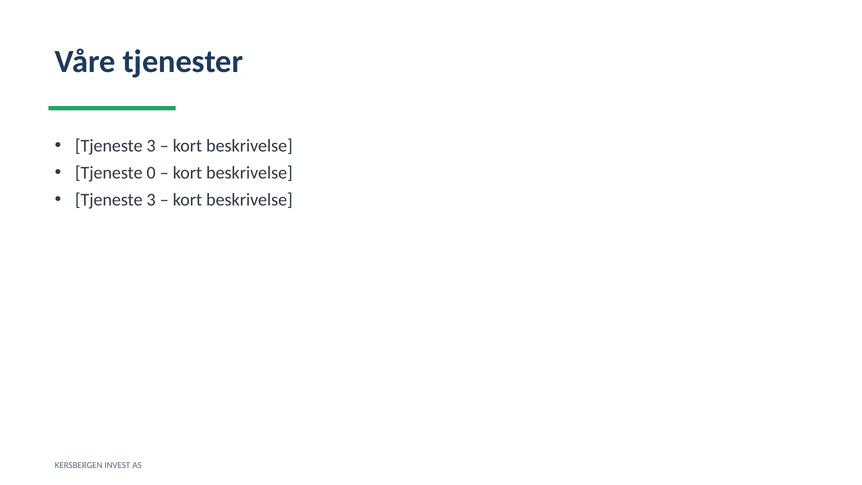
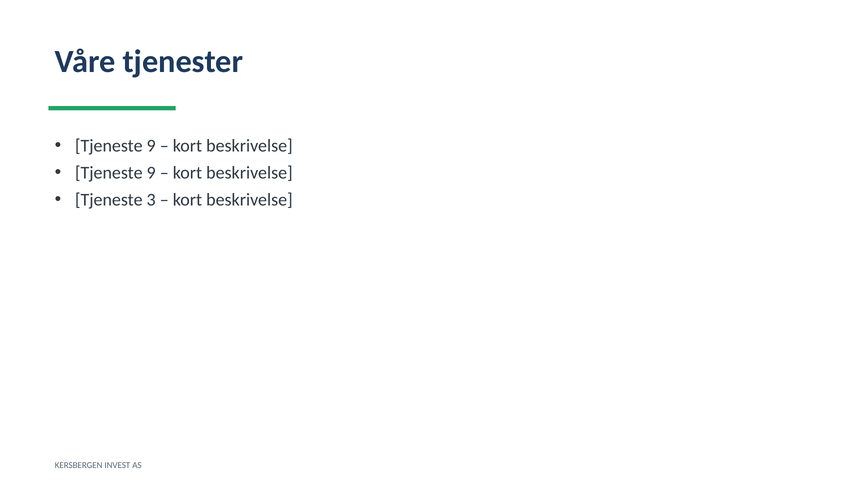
3 at (151, 146): 3 -> 9
0 at (151, 173): 0 -> 9
